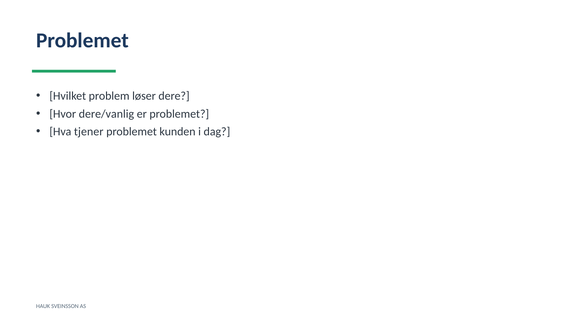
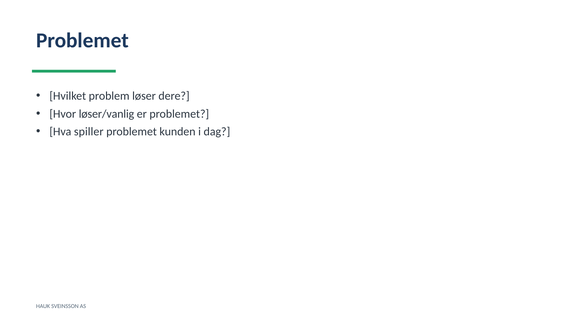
dere/vanlig: dere/vanlig -> løser/vanlig
tjener: tjener -> spiller
